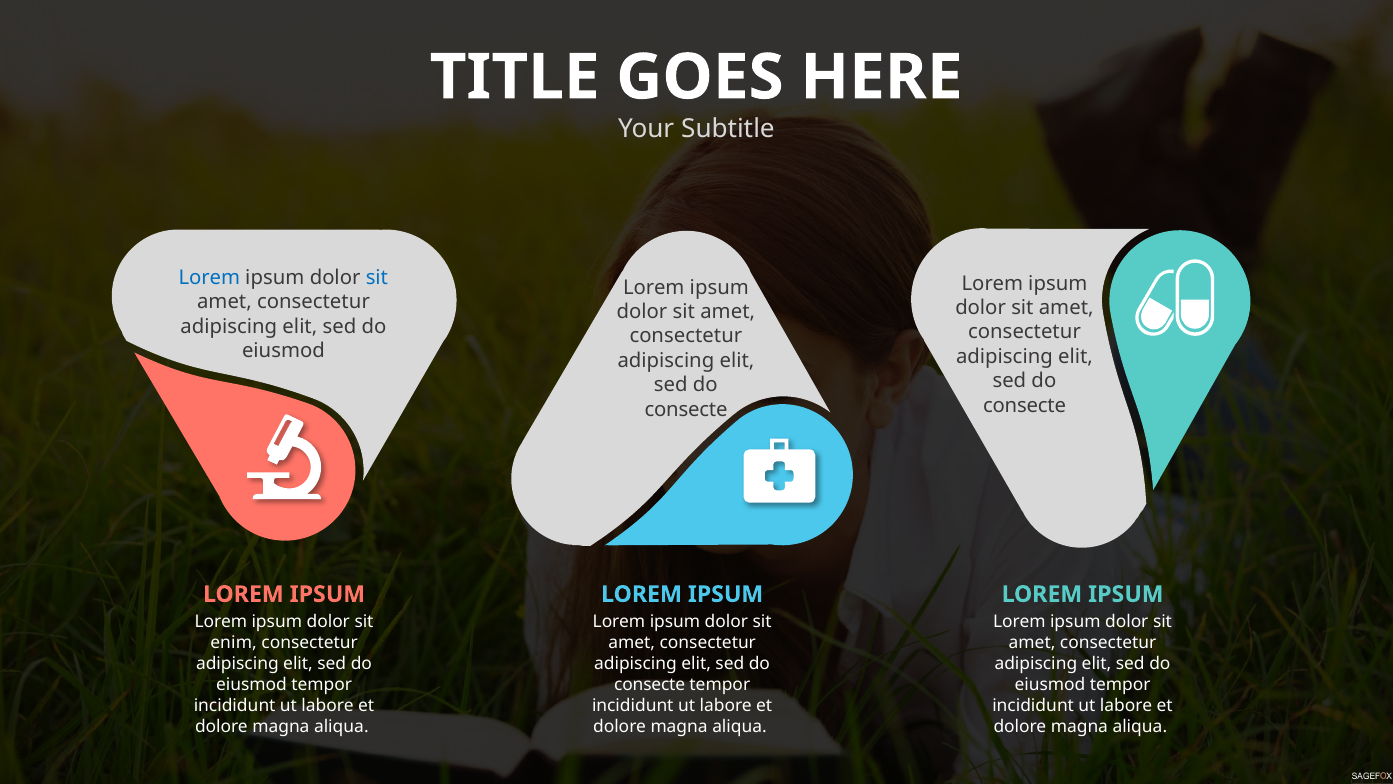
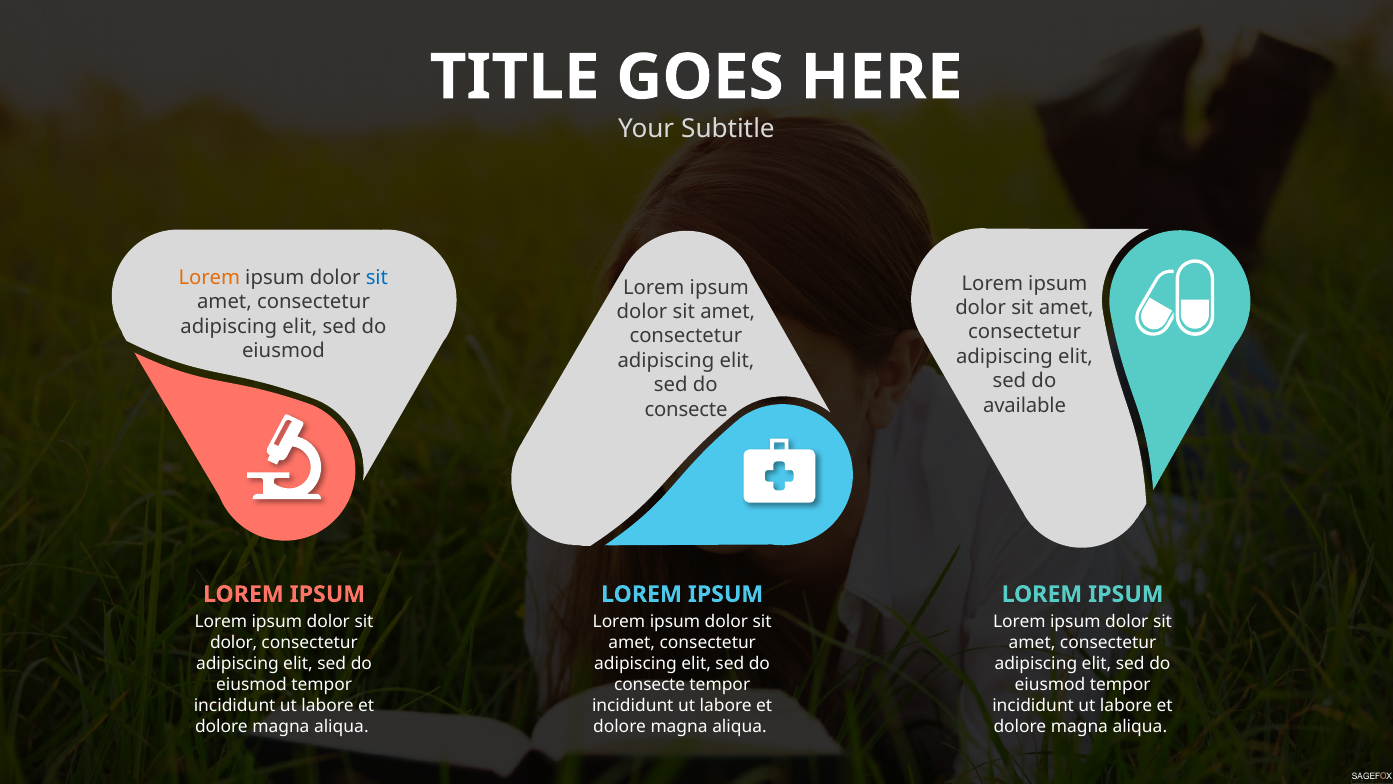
Lorem at (209, 277) colour: blue -> orange
consecte at (1025, 405): consecte -> available
enim at (234, 642): enim -> dolor
